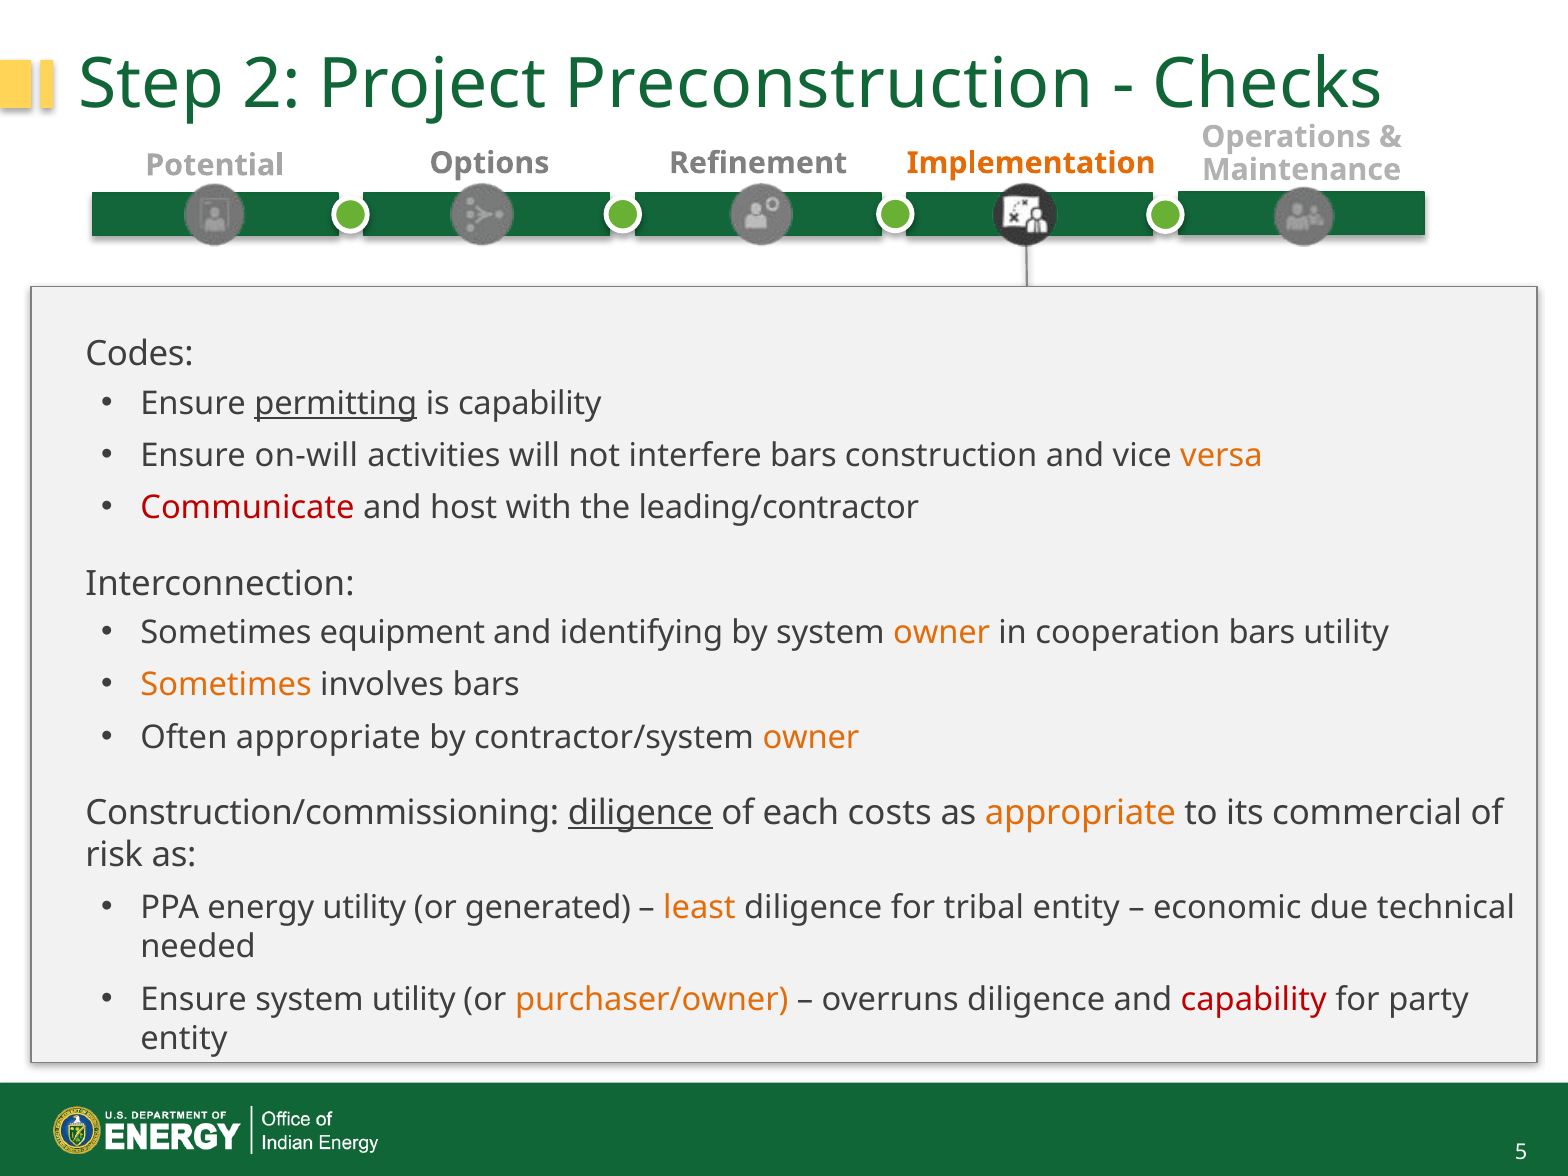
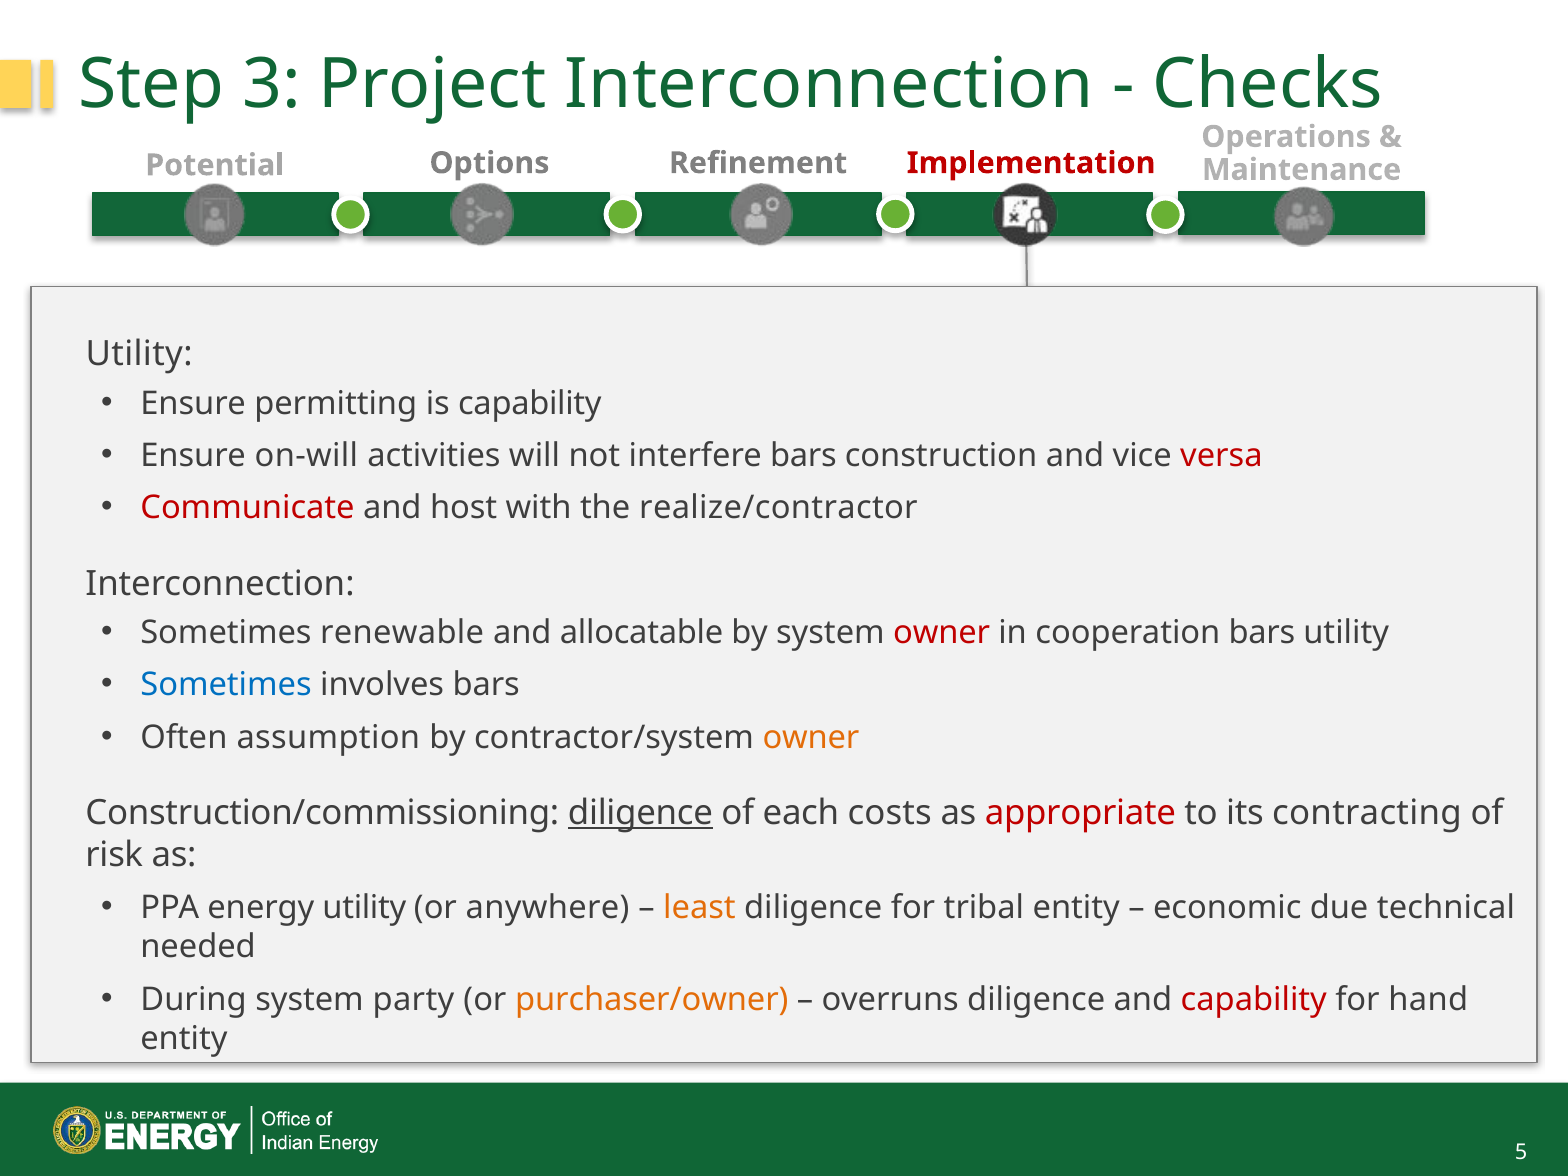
2: 2 -> 3
Project Preconstruction: Preconstruction -> Interconnection
Implementation colour: orange -> red
Codes at (139, 354): Codes -> Utility
permitting underline: present -> none
versa colour: orange -> red
leading/contractor: leading/contractor -> realize/contractor
equipment: equipment -> renewable
identifying: identifying -> allocatable
owner at (942, 633) colour: orange -> red
Sometimes at (226, 685) colour: orange -> blue
Often appropriate: appropriate -> assumption
appropriate at (1080, 813) colour: orange -> red
commercial: commercial -> contracting
generated: generated -> anywhere
Ensure at (194, 999): Ensure -> During
system utility: utility -> party
party: party -> hand
